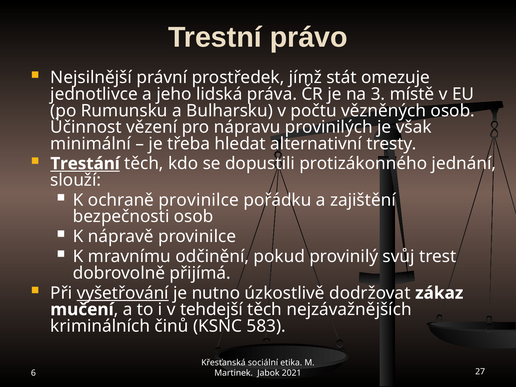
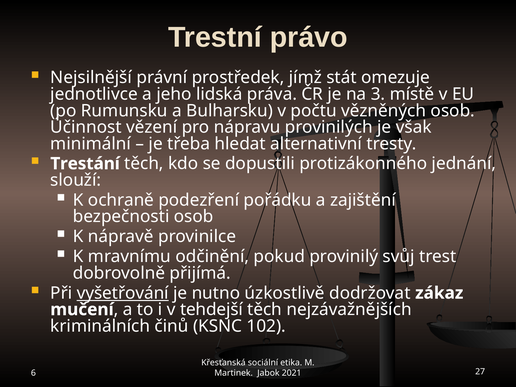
Trestání underline: present -> none
ochraně provinilce: provinilce -> podezření
583: 583 -> 102
